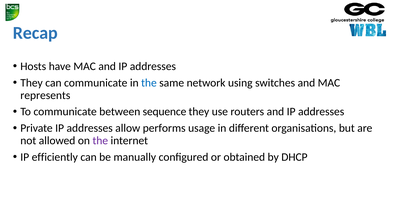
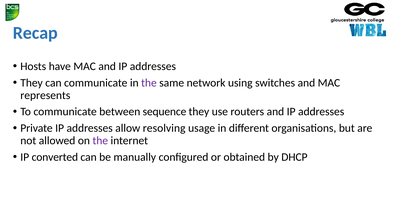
the at (149, 83) colour: blue -> purple
performs: performs -> resolving
efficiently: efficiently -> converted
